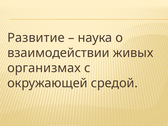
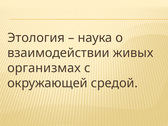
Развитие: Развитие -> Этология
